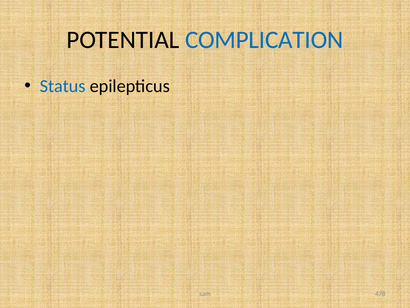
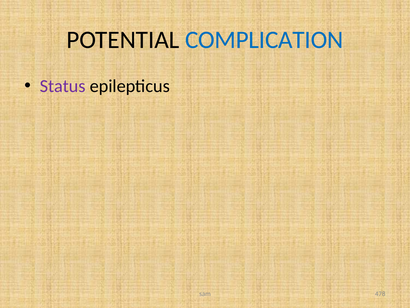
Status colour: blue -> purple
